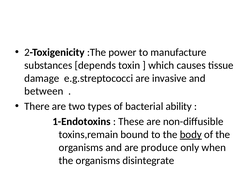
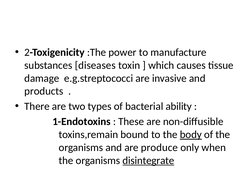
depends: depends -> diseases
between: between -> products
disintegrate underline: none -> present
